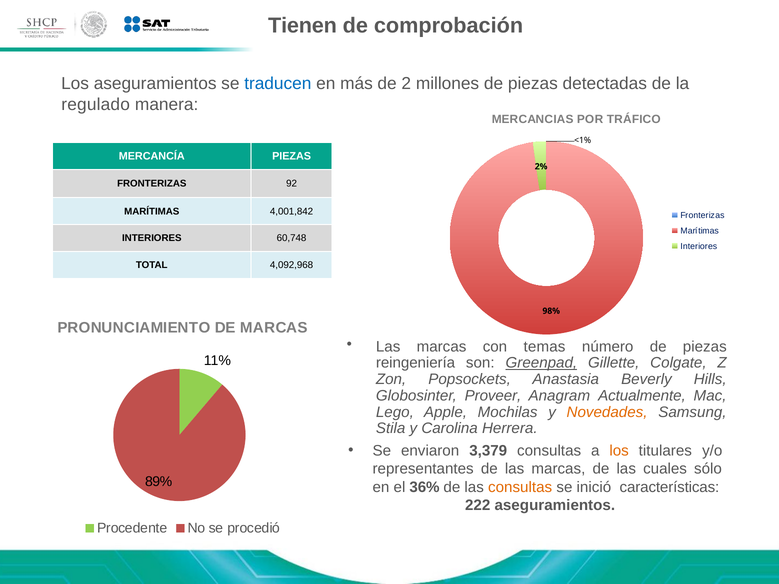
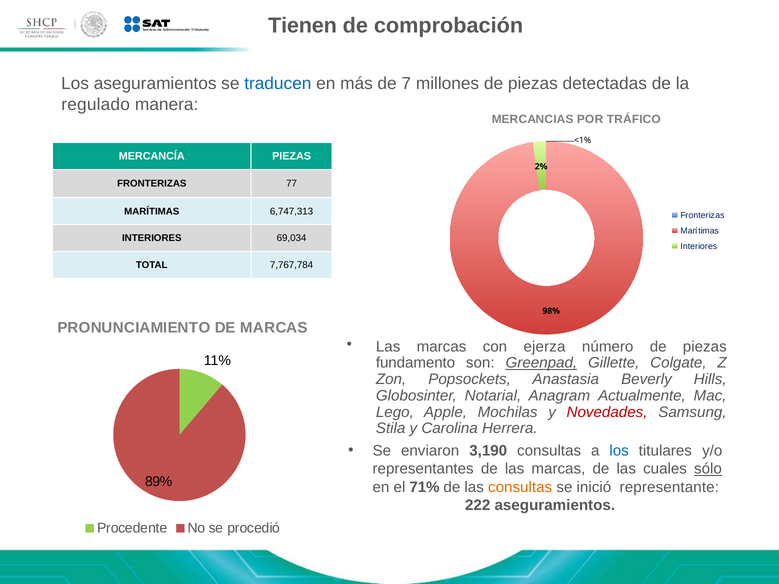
2: 2 -> 7
92: 92 -> 77
4,001,842: 4,001,842 -> 6,747,313
60,748: 60,748 -> 69,034
4,092,968: 4,092,968 -> 7,767,784
temas: temas -> ejerza
reingeniería: reingeniería -> fundamento
Proveer: Proveer -> Notarial
Novedades colour: orange -> red
3,379: 3,379 -> 3,190
los at (619, 451) colour: orange -> blue
sólo underline: none -> present
36%: 36% -> 71%
características: características -> representante
